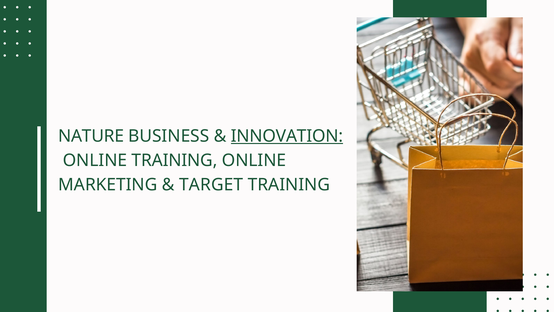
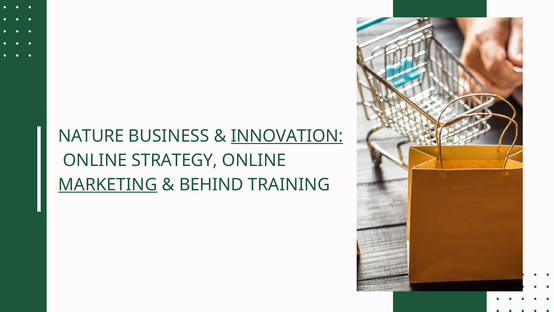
ONLINE TRAINING: TRAINING -> STRATEGY
MARKETING underline: none -> present
TARGET: TARGET -> BEHIND
